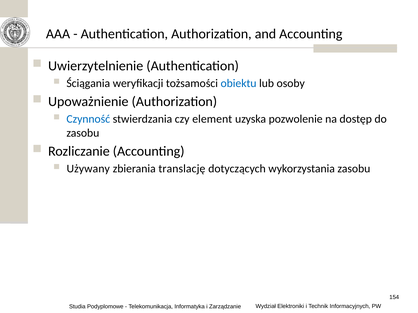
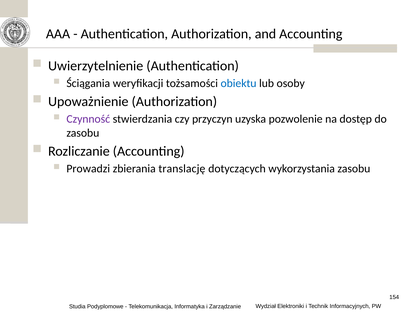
Czynność colour: blue -> purple
element: element -> przyczyn
Używany: Używany -> Prowadzi
